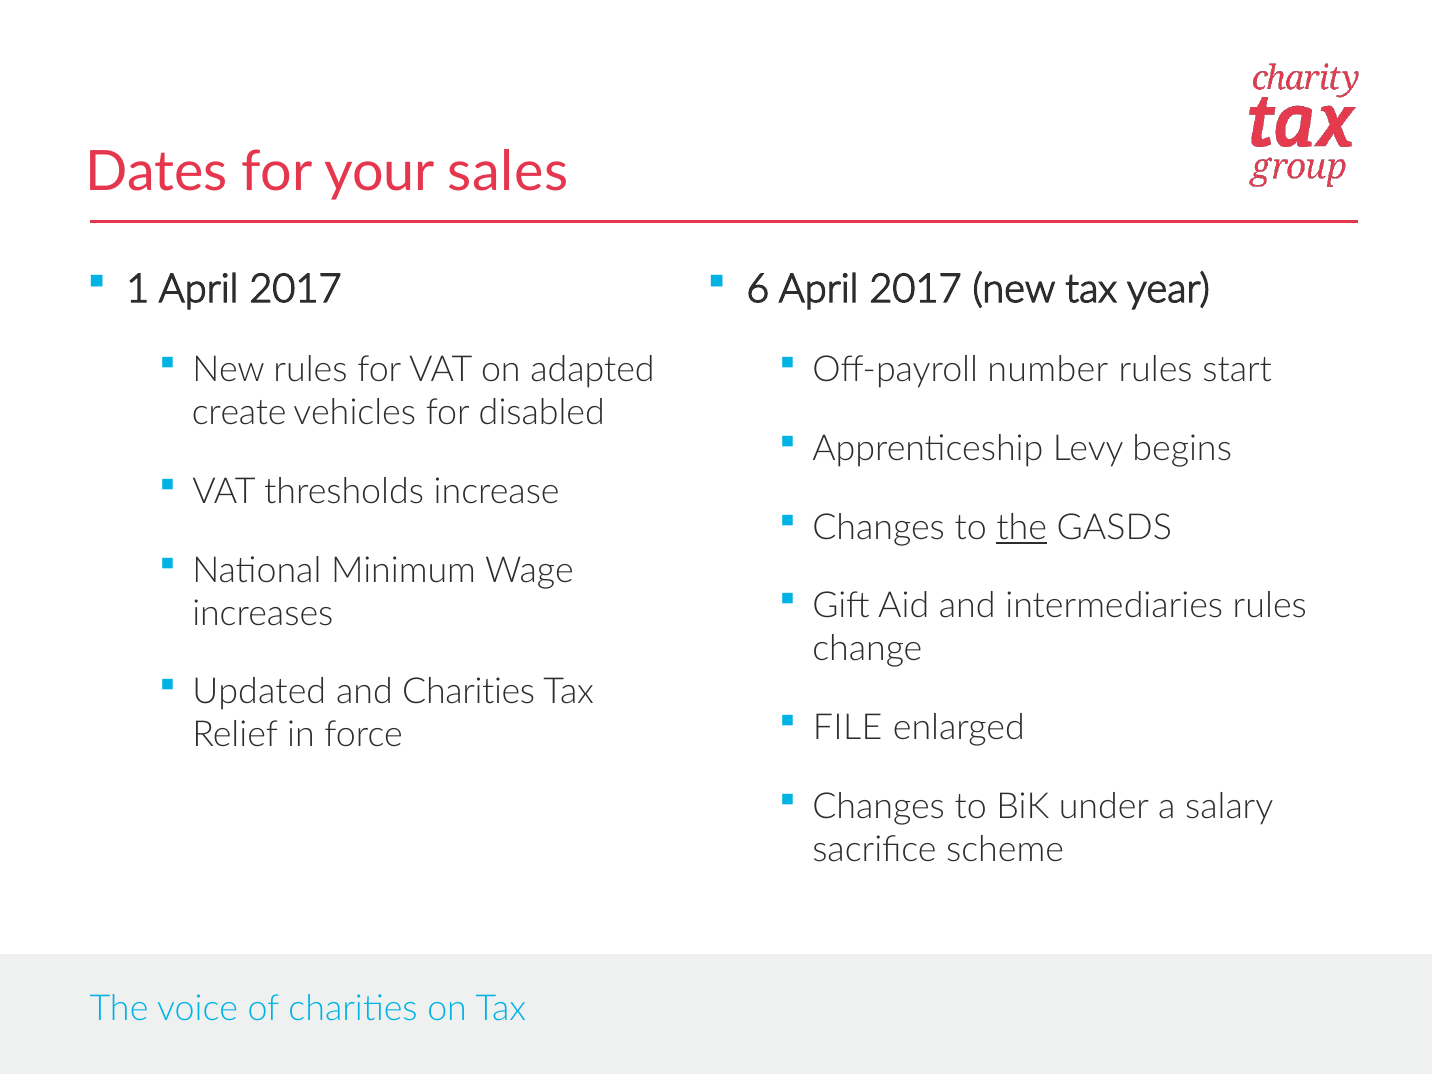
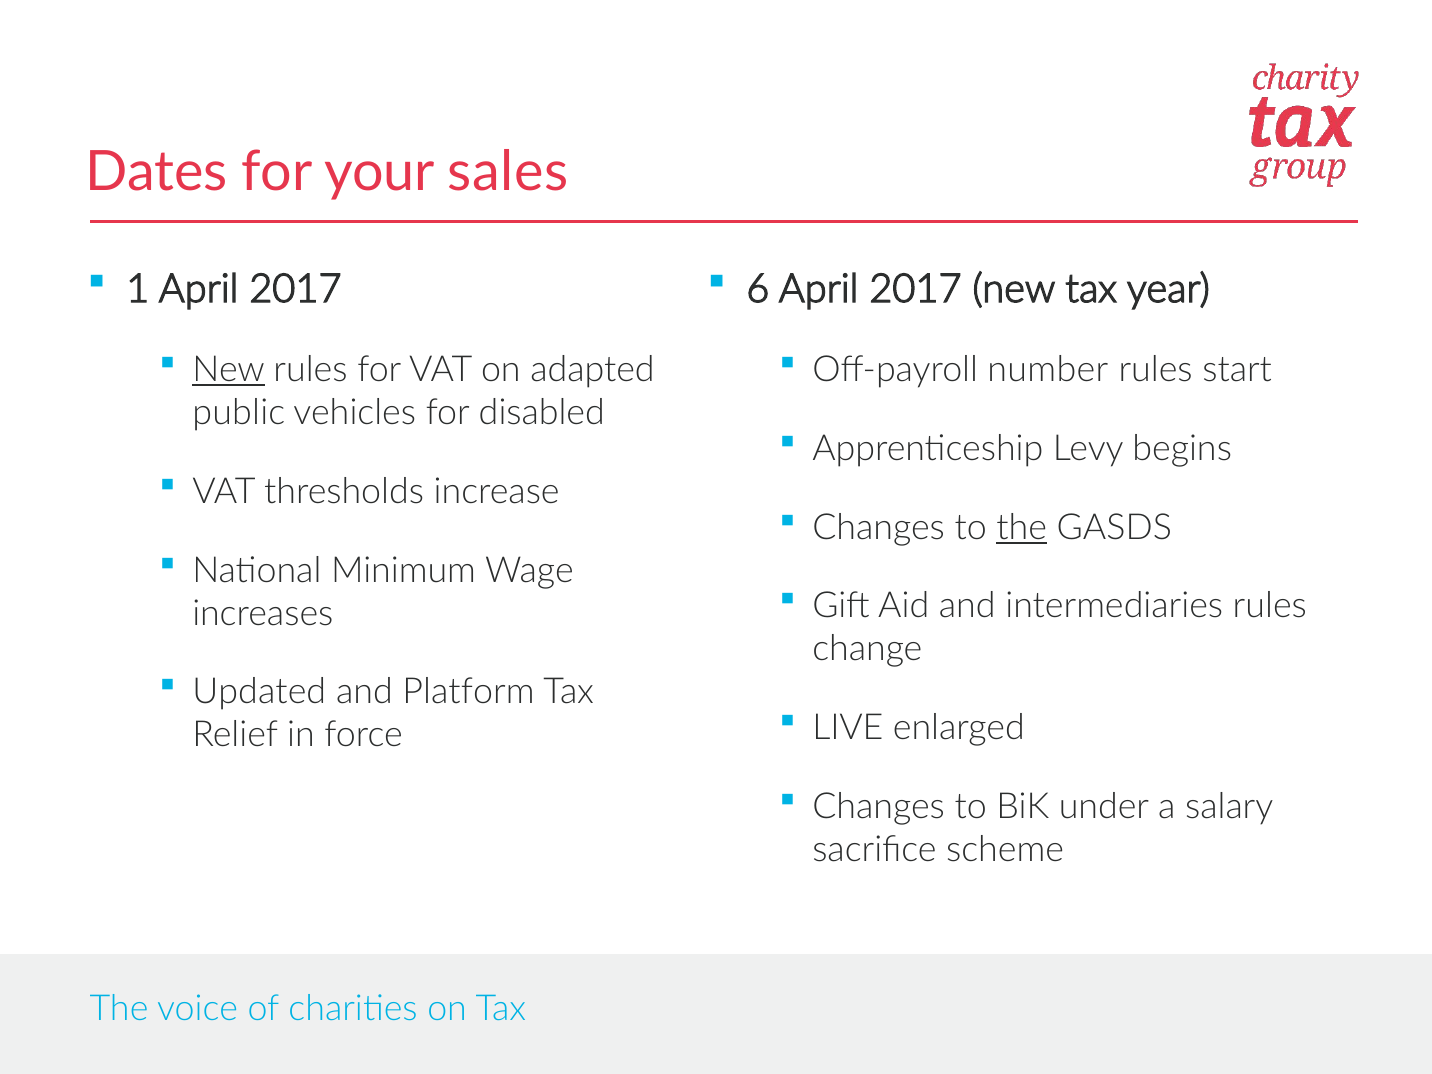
New at (229, 370) underline: none -> present
create: create -> public
and Charities: Charities -> Platform
FILE: FILE -> LIVE
